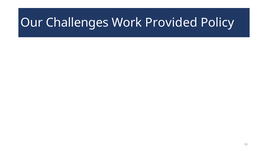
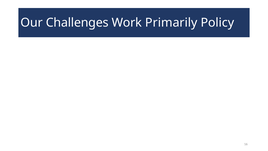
Provided: Provided -> Primarily
